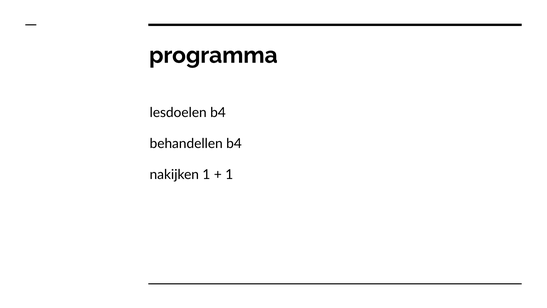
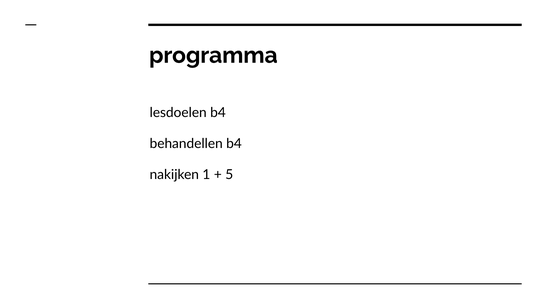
1 at (229, 175): 1 -> 5
